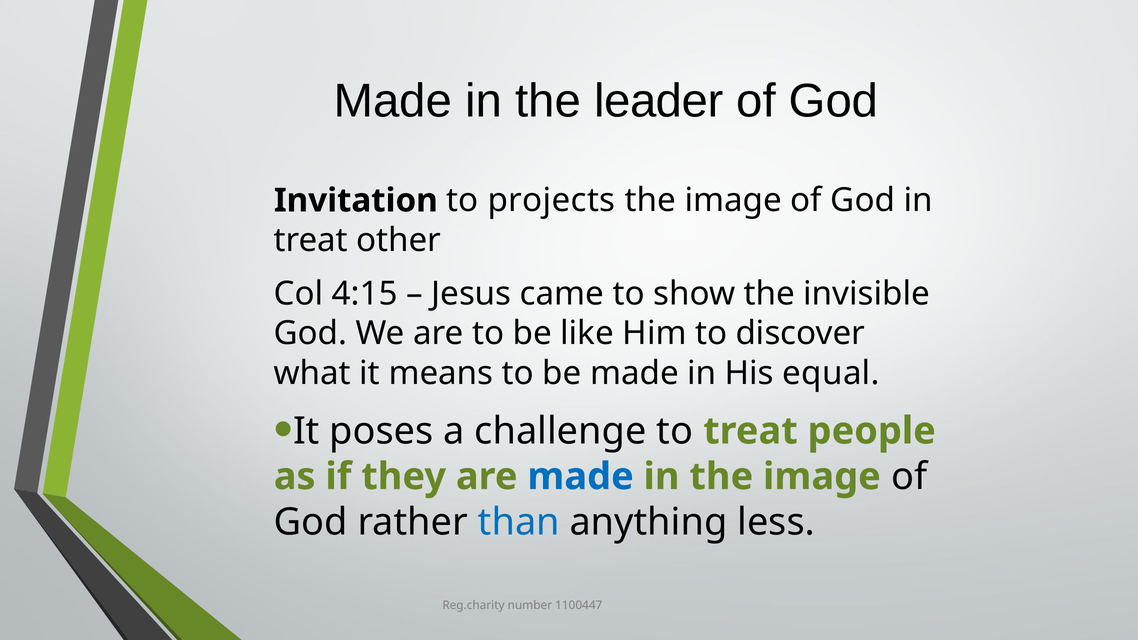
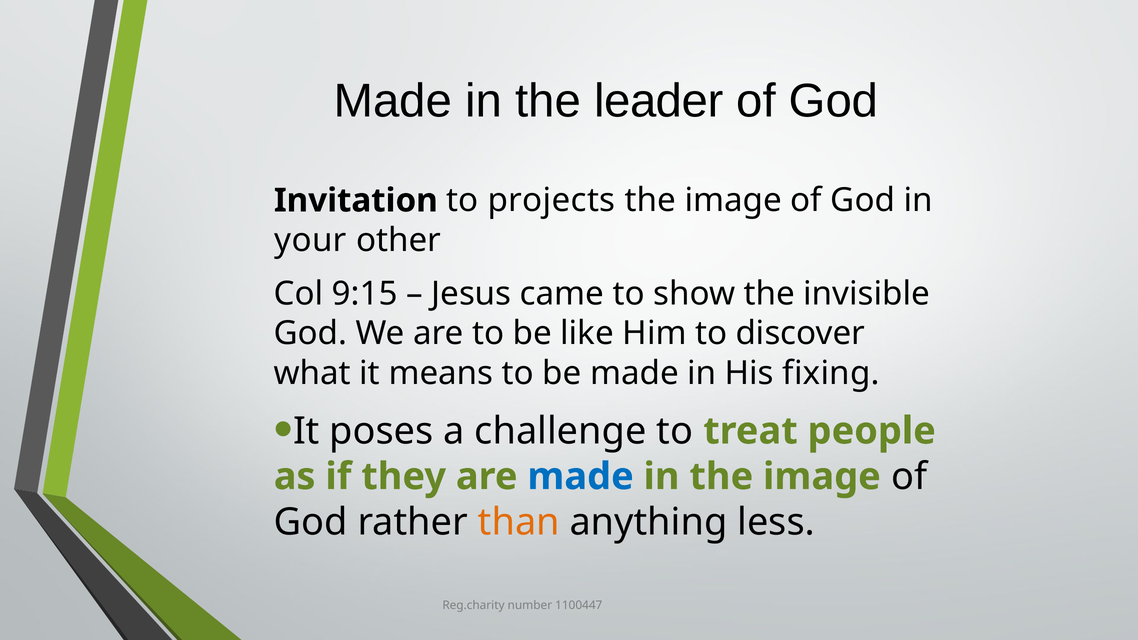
treat at (311, 240): treat -> your
4:15: 4:15 -> 9:15
equal: equal -> fixing
than colour: blue -> orange
